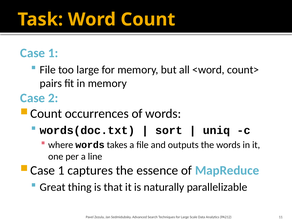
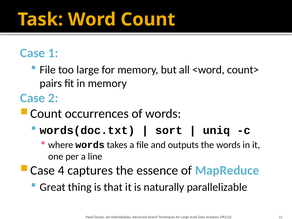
1 at (61, 170): 1 -> 4
